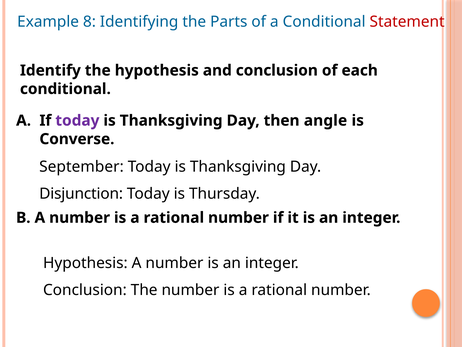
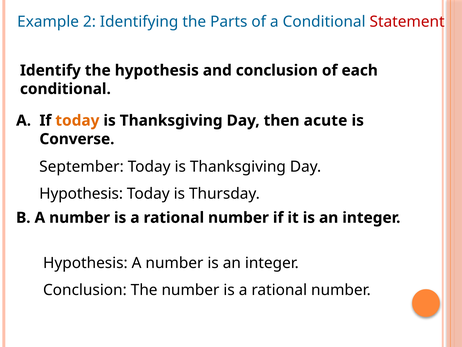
8: 8 -> 2
today at (77, 120) colour: purple -> orange
angle: angle -> acute
Disjunction at (81, 194): Disjunction -> Hypothesis
